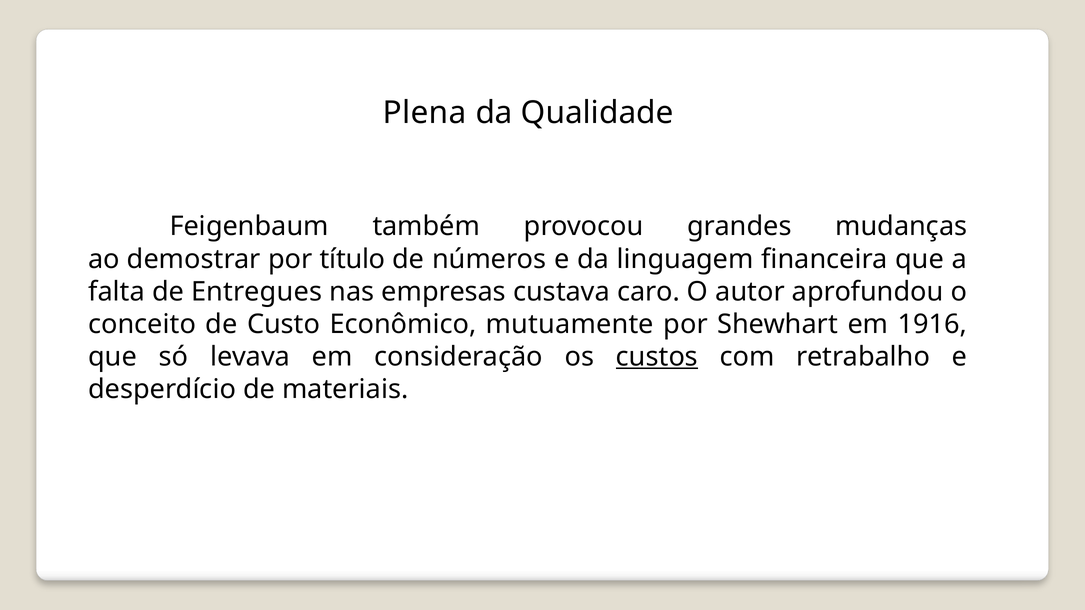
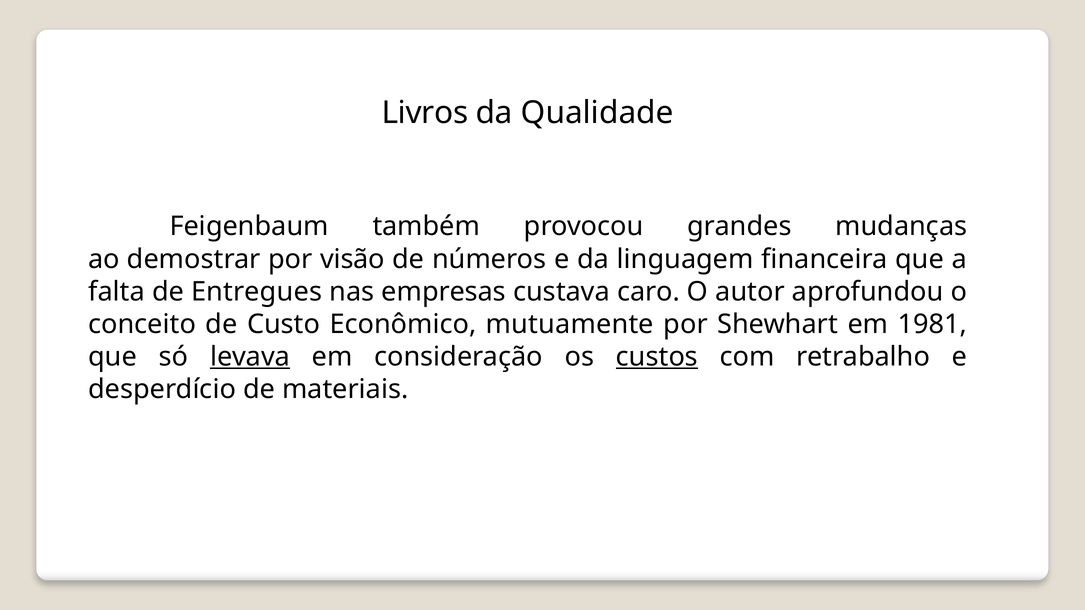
Plena: Plena -> Livros
título: título -> visão
1916: 1916 -> 1981
levava underline: none -> present
